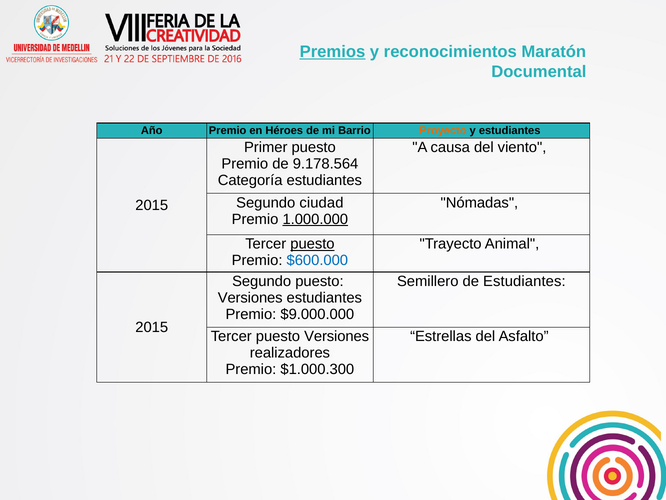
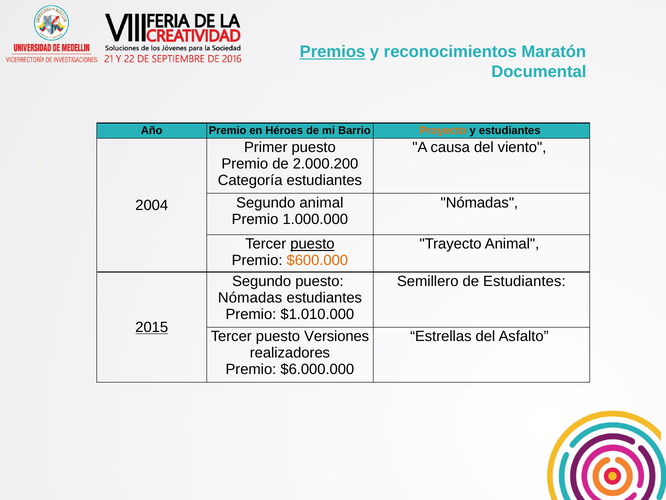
9.178.564: 9.178.564 -> 2.000.200
Segundo ciudad: ciudad -> animal
2015 at (152, 205): 2015 -> 2004
1.000.000 underline: present -> none
$600.000 colour: blue -> orange
Versiones at (250, 298): Versiones -> Nómadas
$9.000.000: $9.000.000 -> $1.010.000
2015 at (152, 327) underline: none -> present
$1.000.300: $1.000.300 -> $6.000.000
